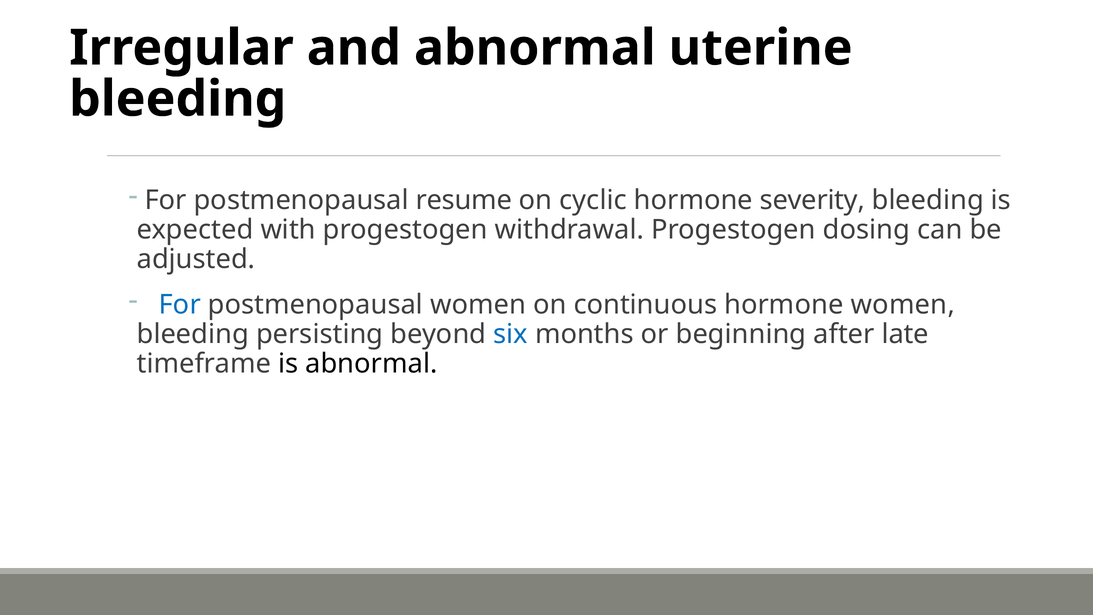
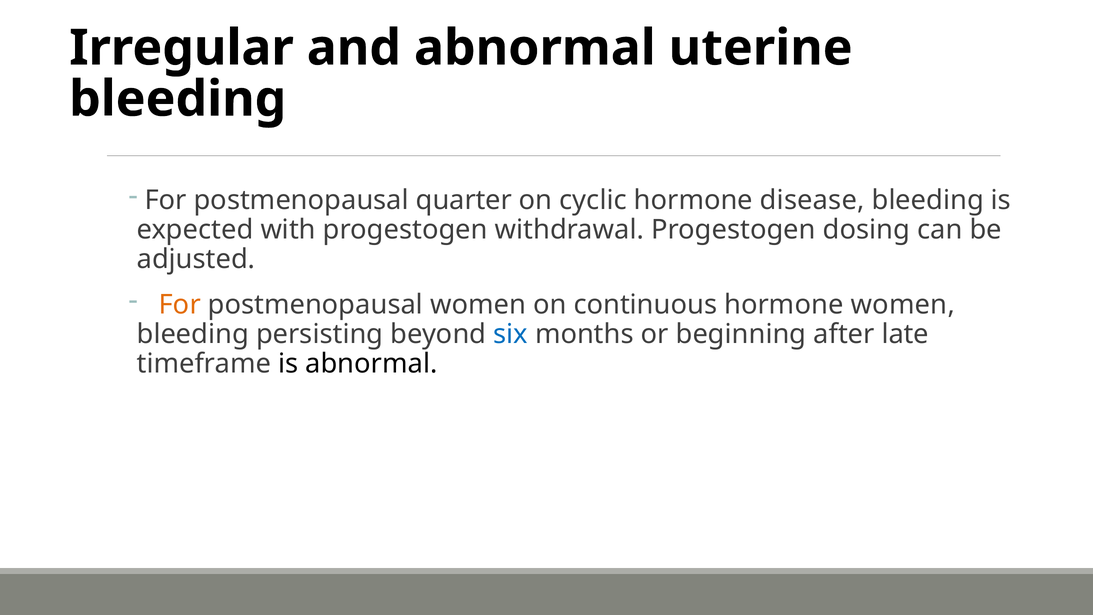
resume: resume -> quarter
severity: severity -> disease
For at (180, 304) colour: blue -> orange
